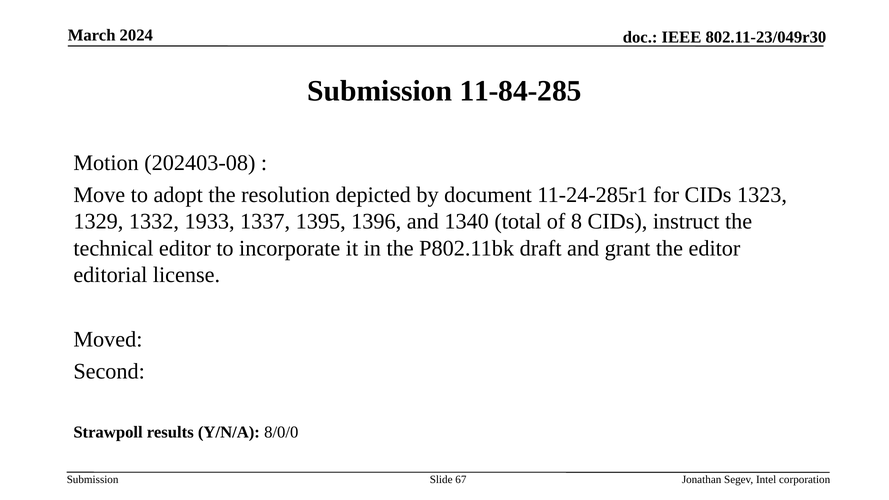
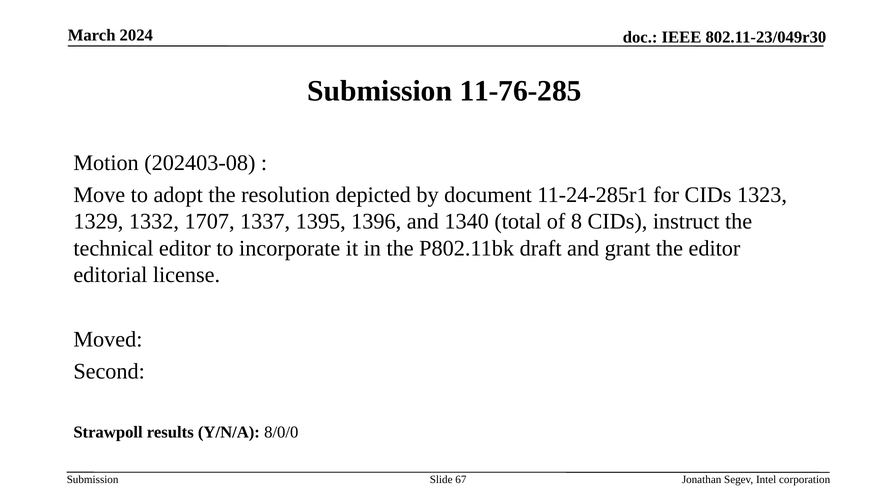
11-84-285: 11-84-285 -> 11-76-285
1933: 1933 -> 1707
